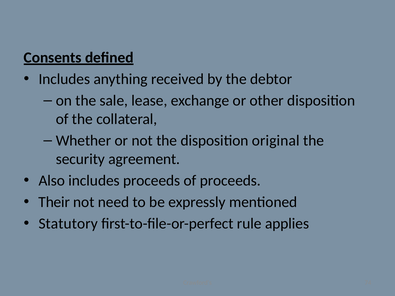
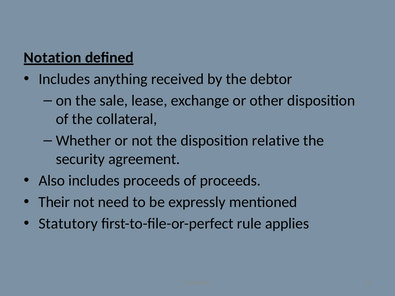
Consents: Consents -> Notation
original: original -> relative
